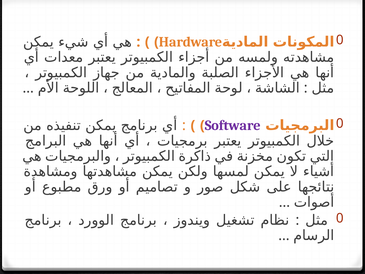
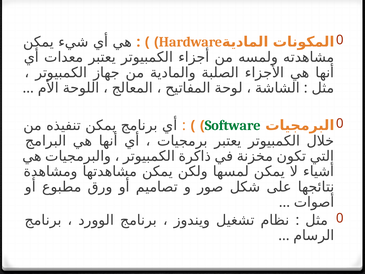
Software colour: purple -> green
